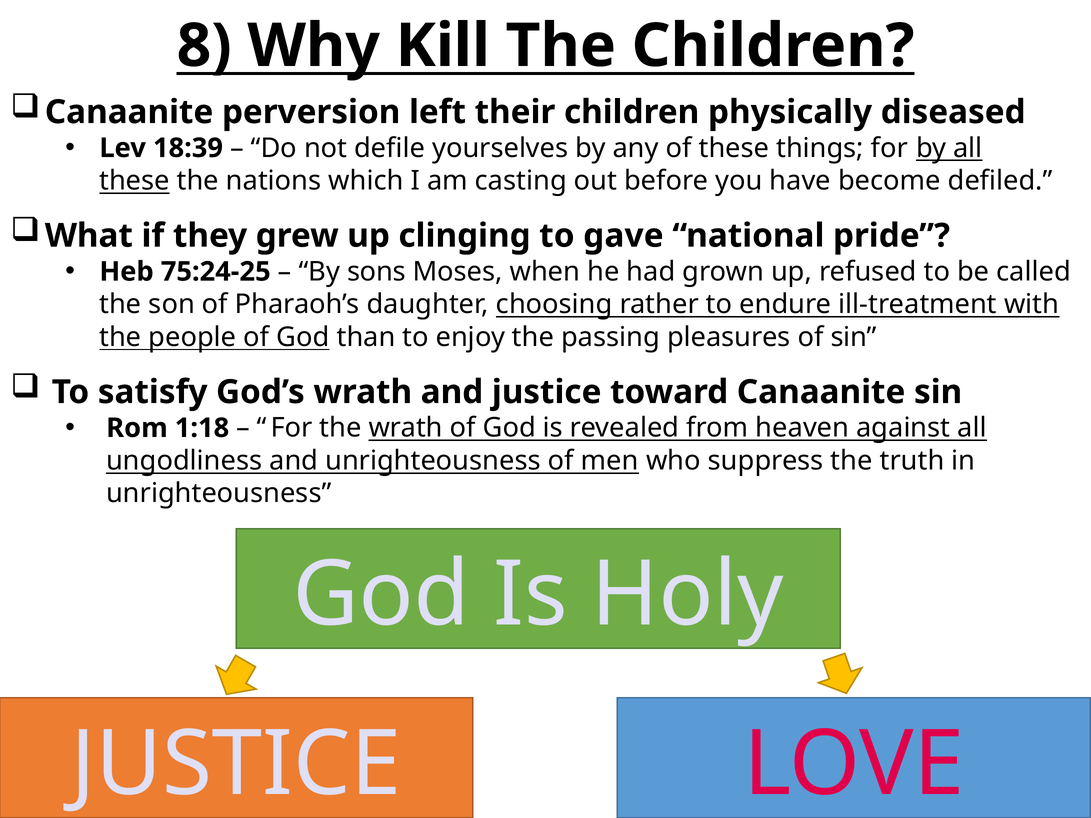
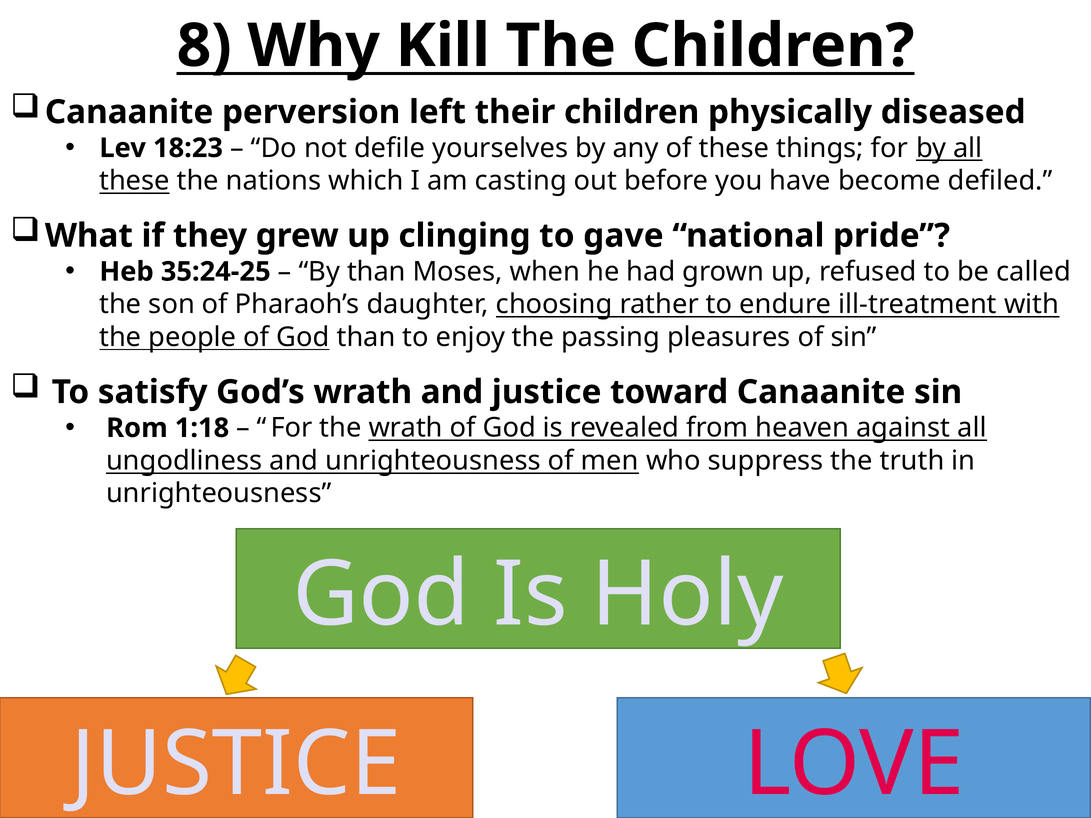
18:39: 18:39 -> 18:23
75:24-25: 75:24-25 -> 35:24-25
By sons: sons -> than
